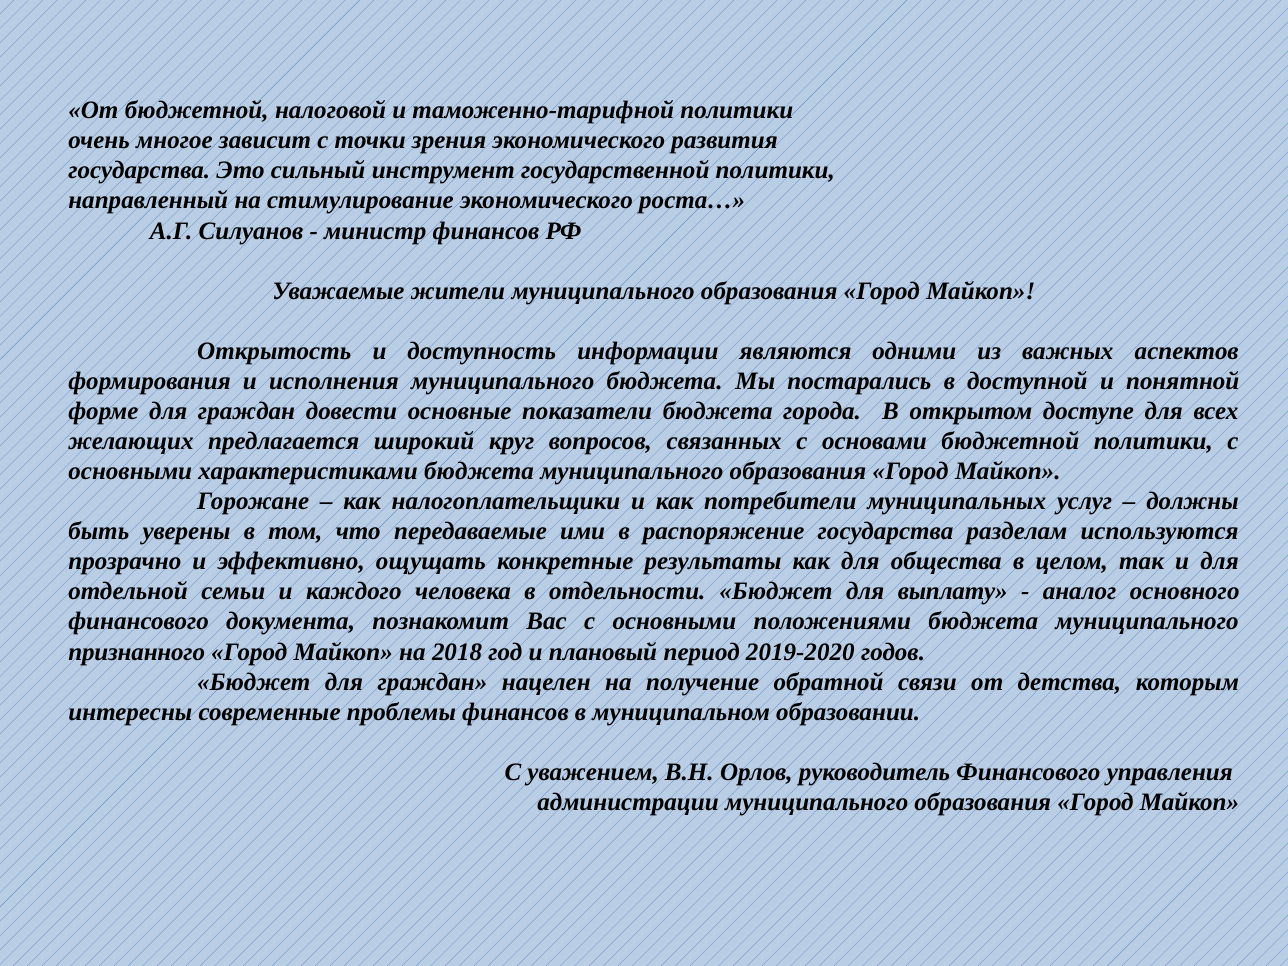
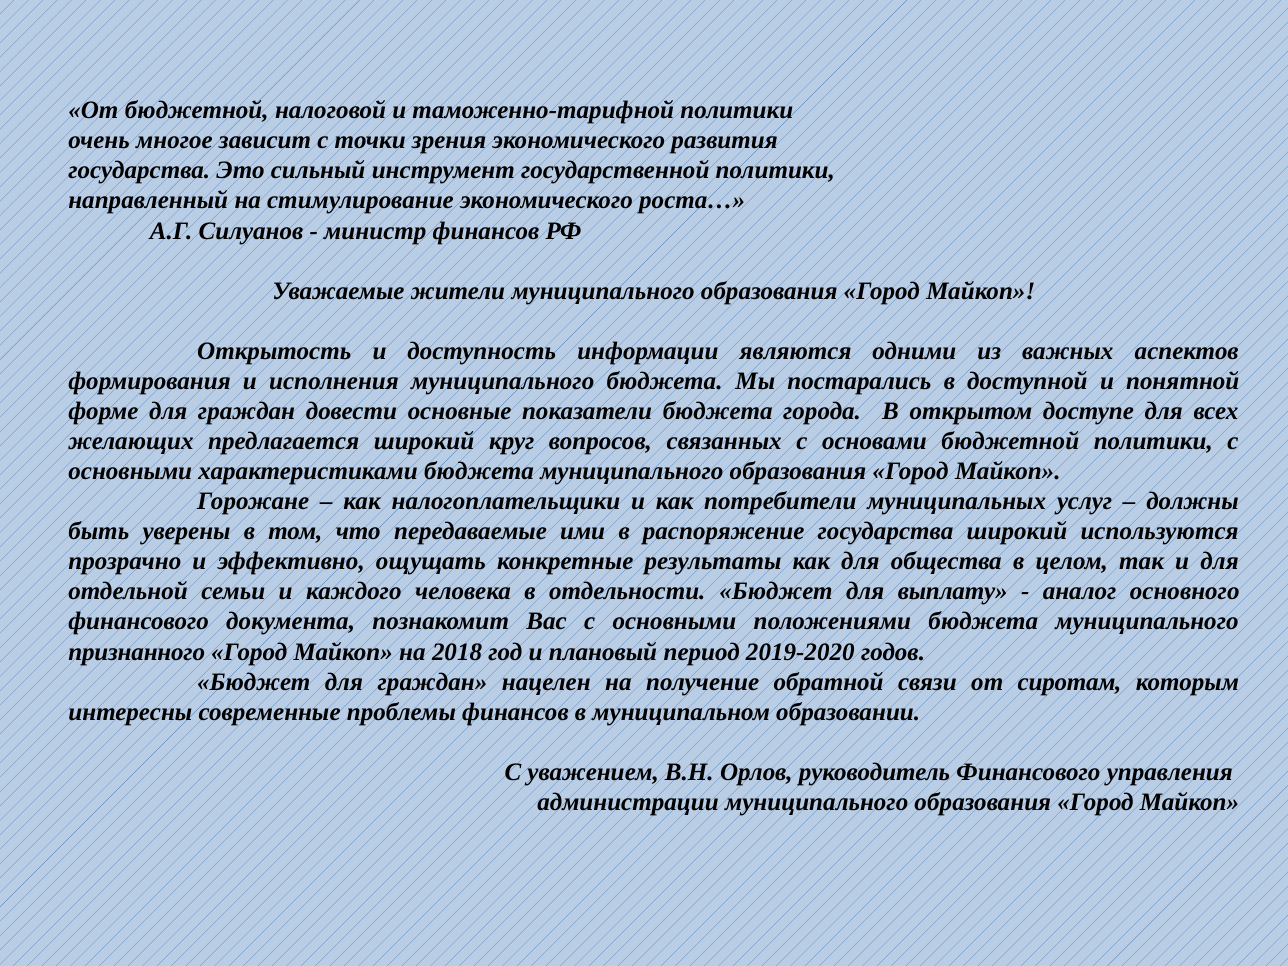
государства разделам: разделам -> широкий
детства: детства -> сиротам
